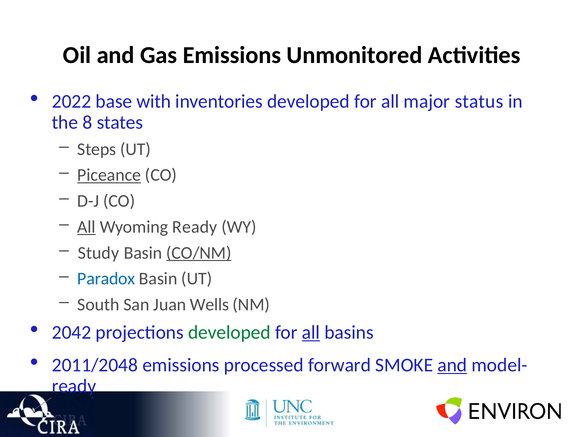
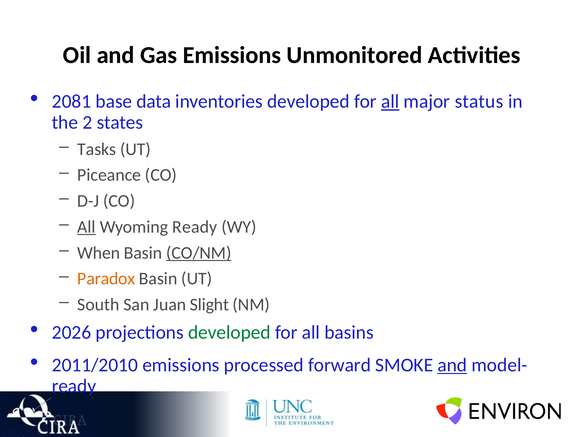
2022: 2022 -> 2081
with: with -> data
all at (390, 101) underline: none -> present
8: 8 -> 2
Steps: Steps -> Tasks
Piceance underline: present -> none
Study: Study -> When
Paradox colour: blue -> orange
Wells: Wells -> Slight
2042: 2042 -> 2026
all at (311, 332) underline: present -> none
2011/2048: 2011/2048 -> 2011/2010
